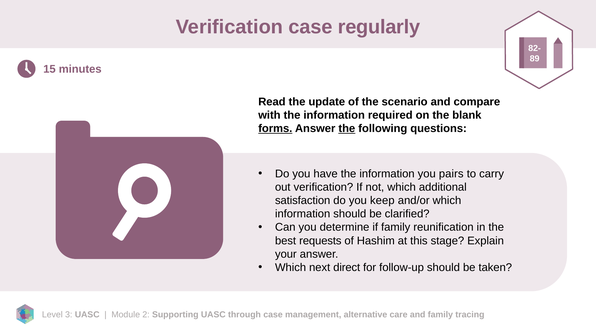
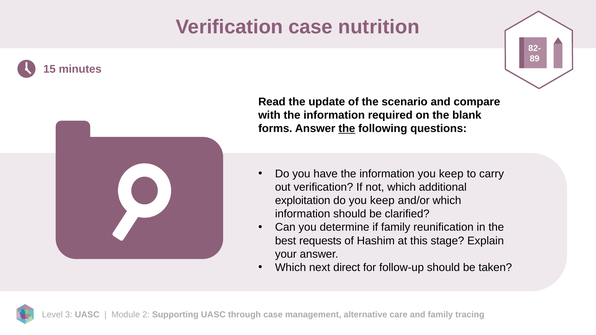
regularly: regularly -> nutrition
forms underline: present -> none
information you pairs: pairs -> keep
satisfaction: satisfaction -> exploitation
